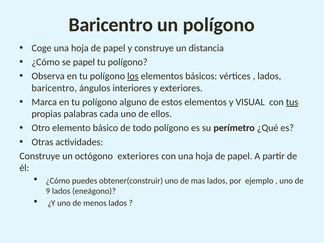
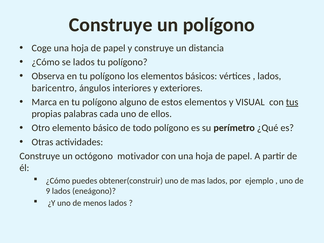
Baricentro at (111, 25): Baricentro -> Construye
se papel: papel -> lados
los underline: present -> none
octógono exteriores: exteriores -> motivador
